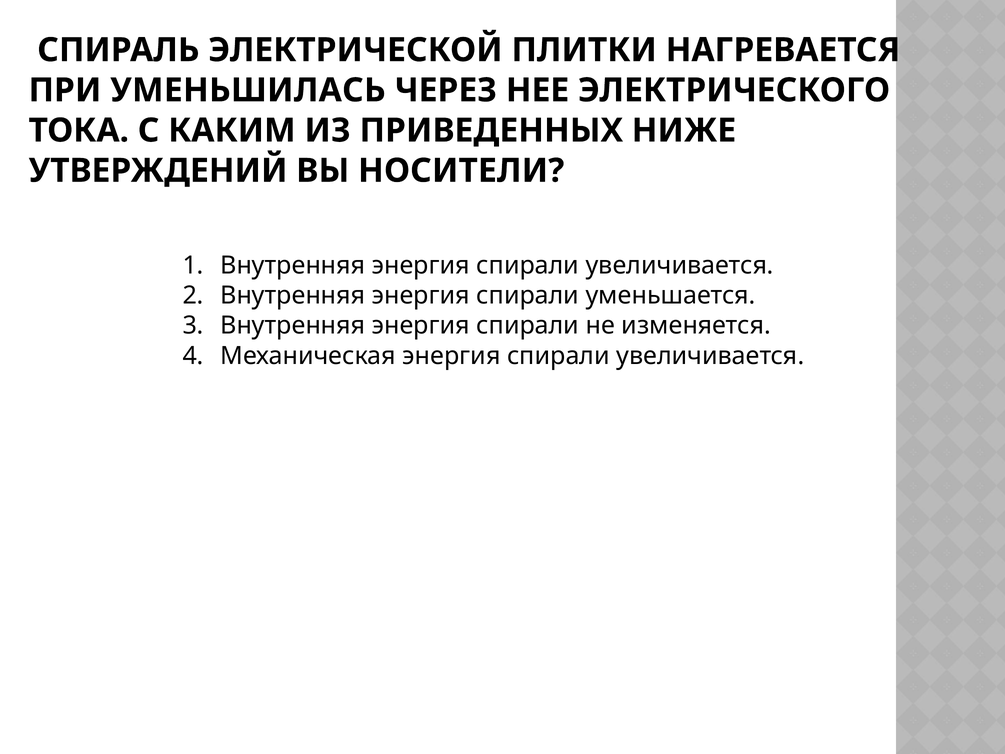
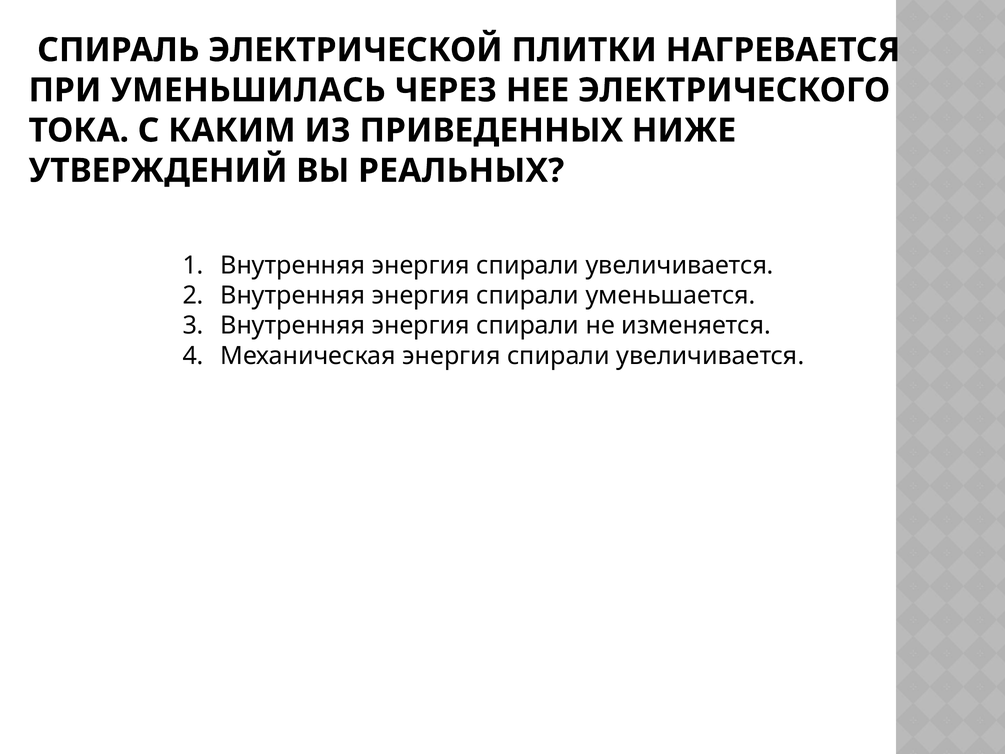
НОСИТЕЛИ: НОСИТЕЛИ -> РЕАЛЬНЫХ
